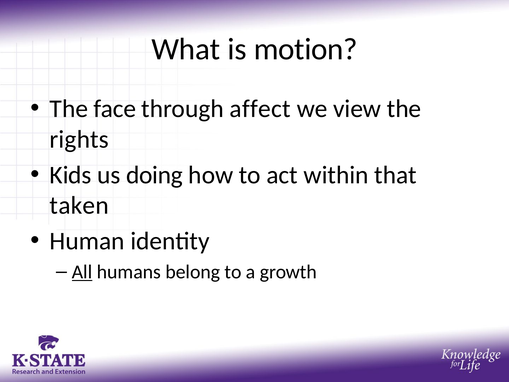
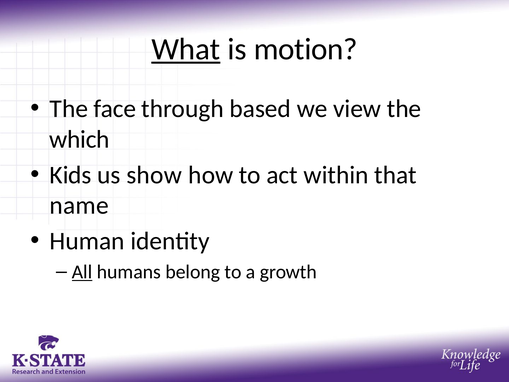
What underline: none -> present
affect: affect -> based
rights: rights -> which
doing: doing -> show
taken: taken -> name
